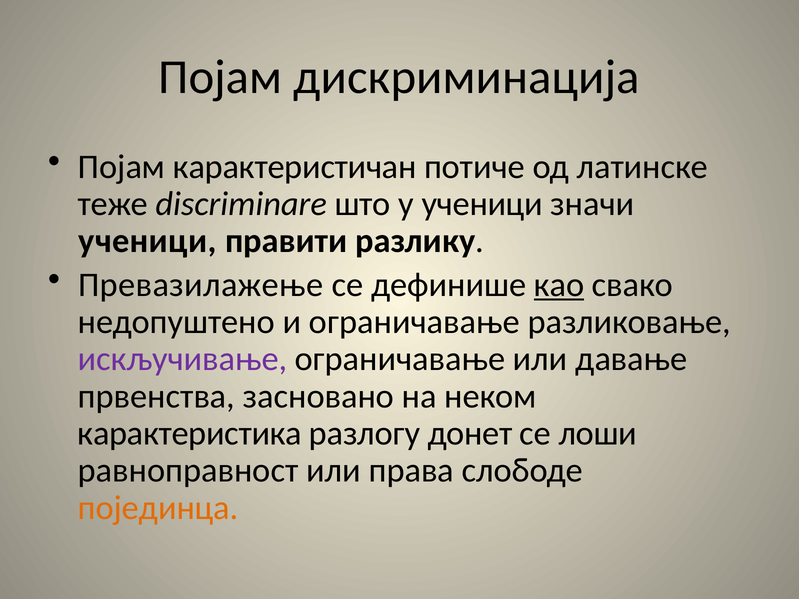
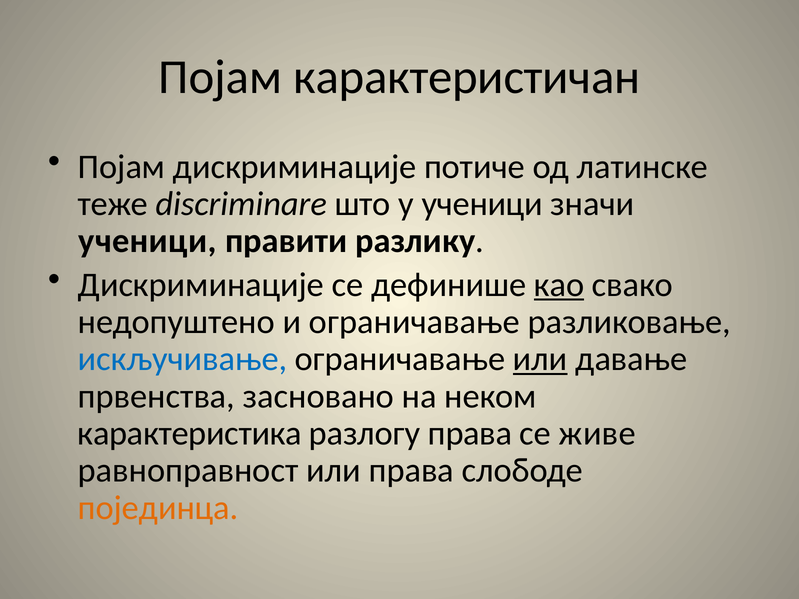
дискриминација: дискриминација -> карактеристичан
Појам карактеристичан: карактеристичан -> дискриминације
Превазилажење at (201, 285): Превазилажење -> Дискриминације
искључивање colour: purple -> blue
или at (540, 359) underline: none -> present
разлогу донет: донет -> права
лоши: лоши -> живе
